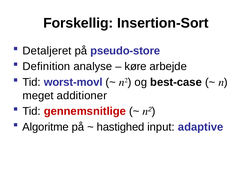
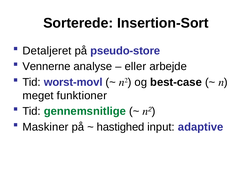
Forskellig: Forskellig -> Sorterede
Definition: Definition -> Vennerne
køre: køre -> eller
additioner: additioner -> funktioner
gennemsnitlige colour: red -> green
Algoritme: Algoritme -> Maskiner
